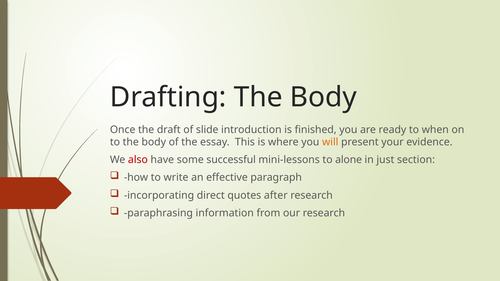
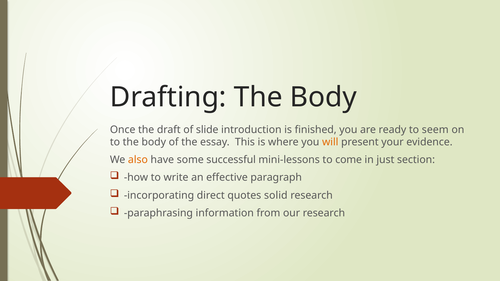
when: when -> seem
also colour: red -> orange
alone: alone -> come
after: after -> solid
